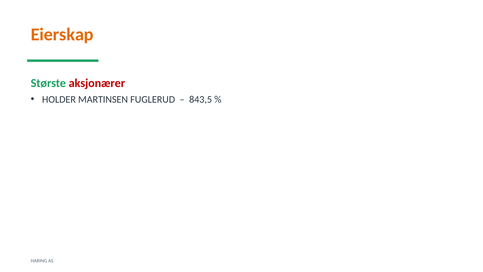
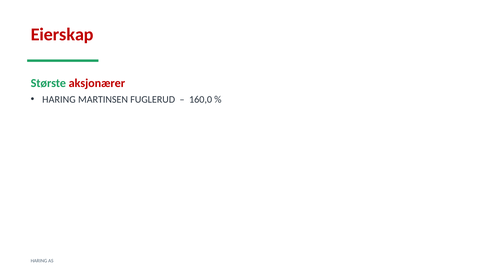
Eierskap colour: orange -> red
HOLDER at (59, 99): HOLDER -> HARING
843,5: 843,5 -> 160,0
